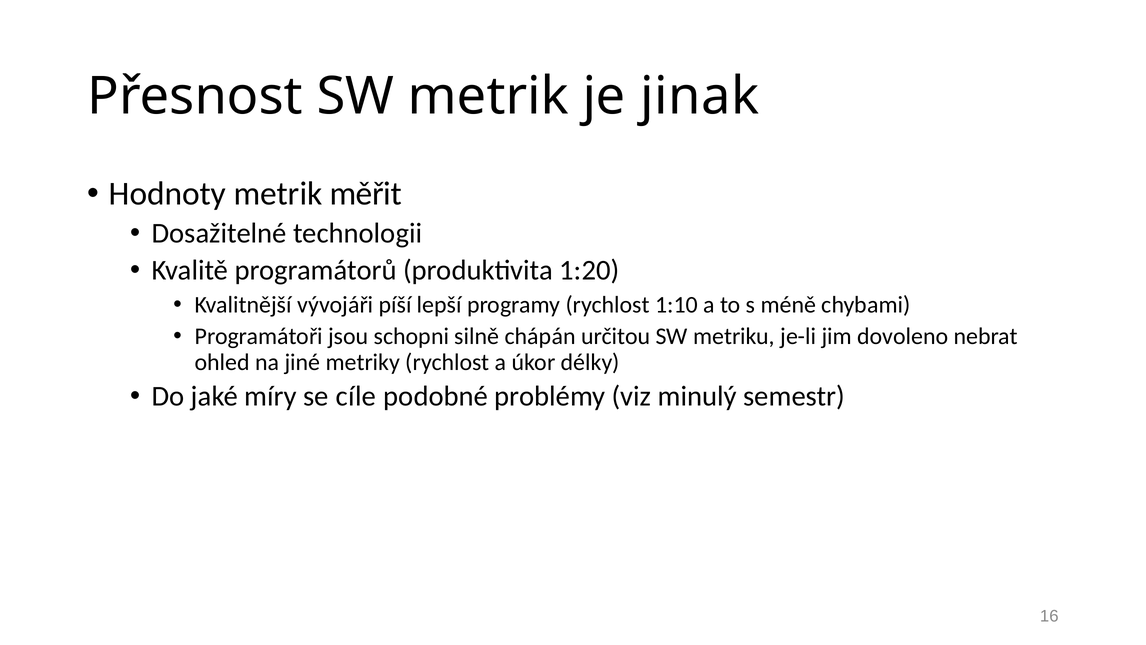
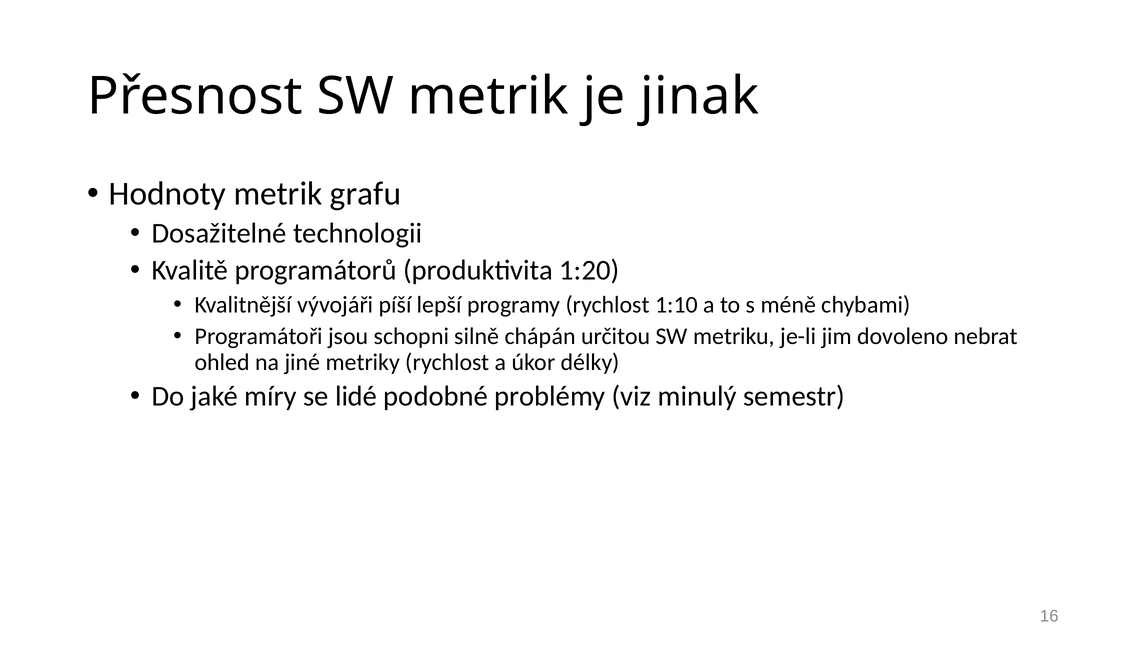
měřit: měřit -> grafu
cíle: cíle -> lidé
